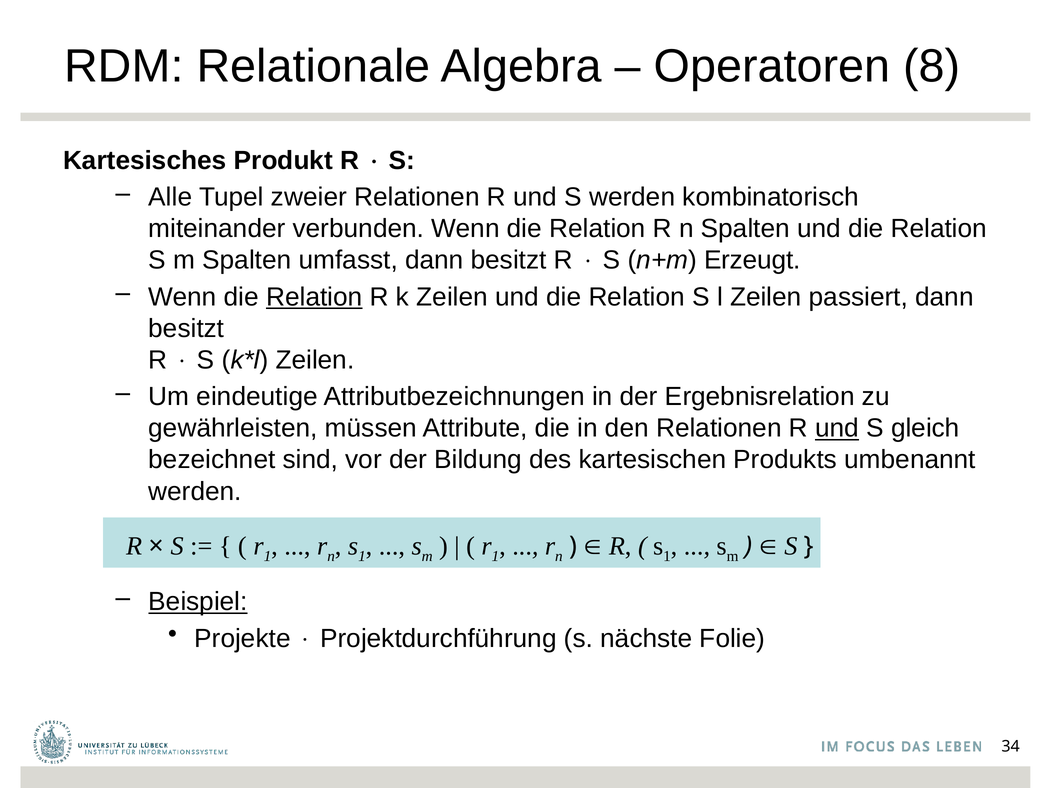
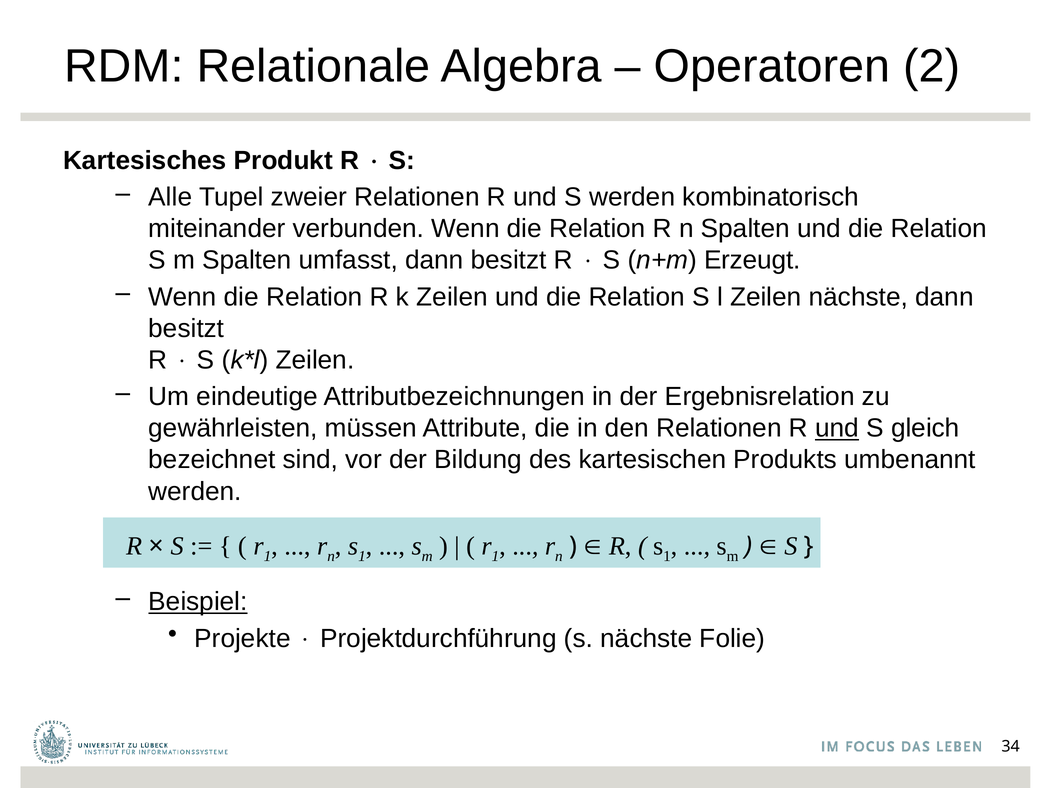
8: 8 -> 2
Relation at (314, 297) underline: present -> none
Zeilen passiert: passiert -> nächste
